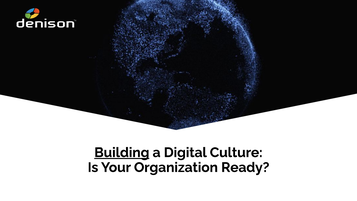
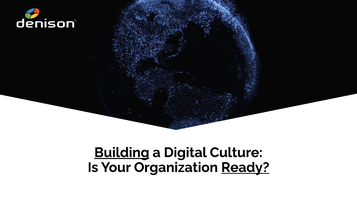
Ready underline: none -> present
